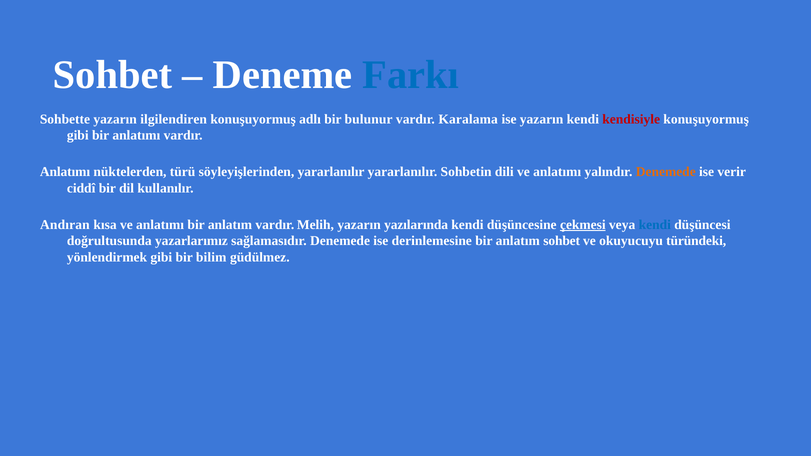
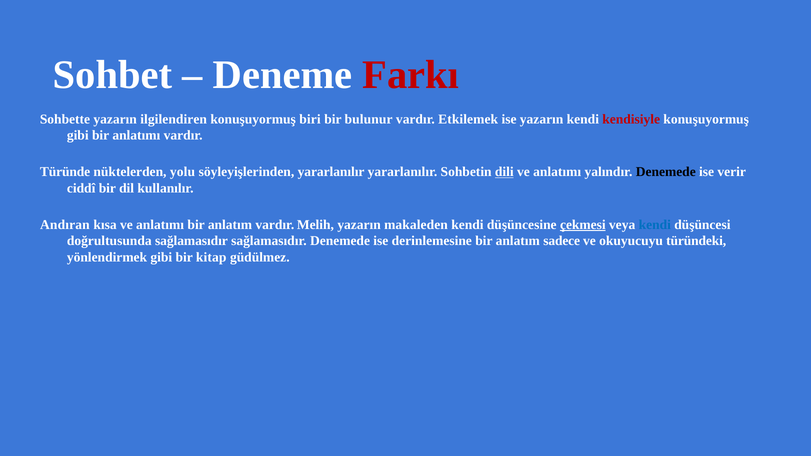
Farkı colour: blue -> red
adlı: adlı -> biri
Karalama: Karalama -> Etkilemek
Anlatımı at (65, 172): Anlatımı -> Türünde
türü: türü -> yolu
dili underline: none -> present
Denemede at (666, 172) colour: orange -> black
yazılarında: yazılarında -> makaleden
doğrultusunda yazarlarımız: yazarlarımız -> sağlamasıdır
anlatım sohbet: sohbet -> sadece
bilim: bilim -> kitap
